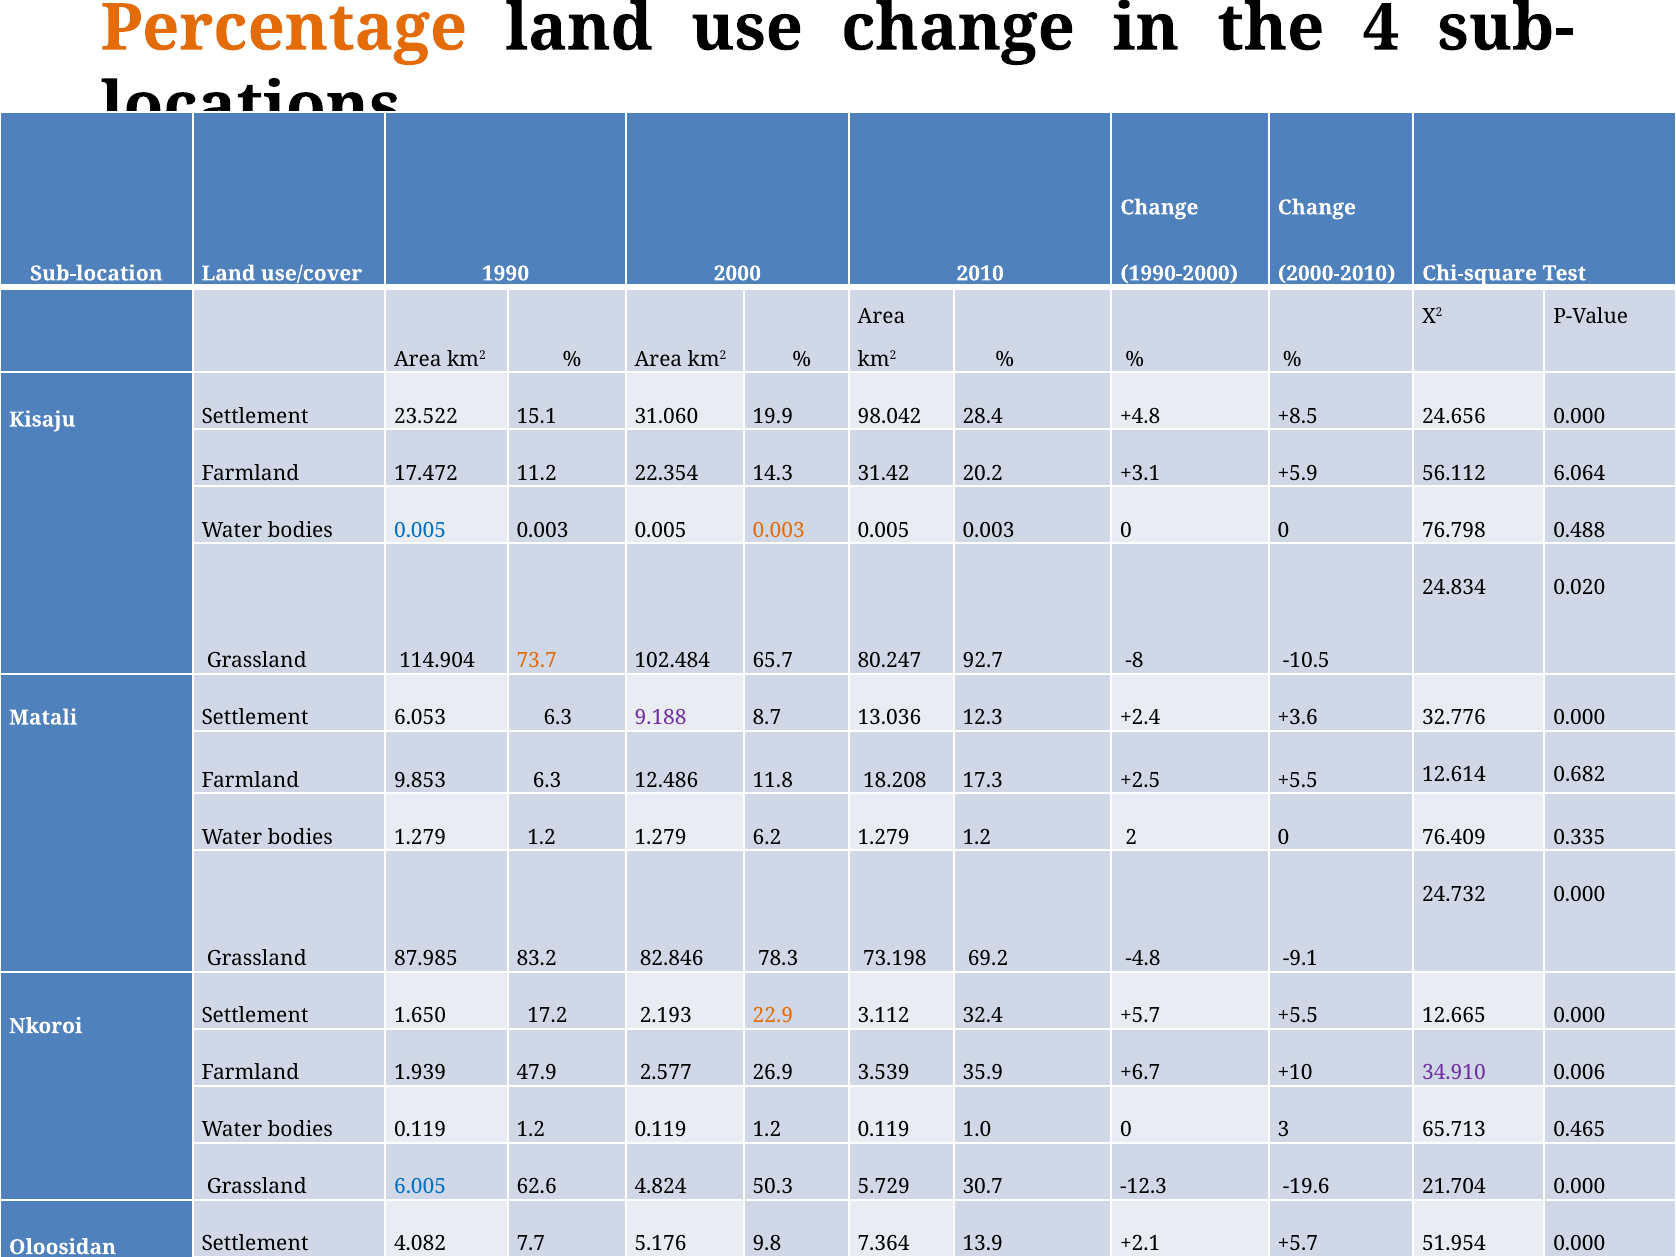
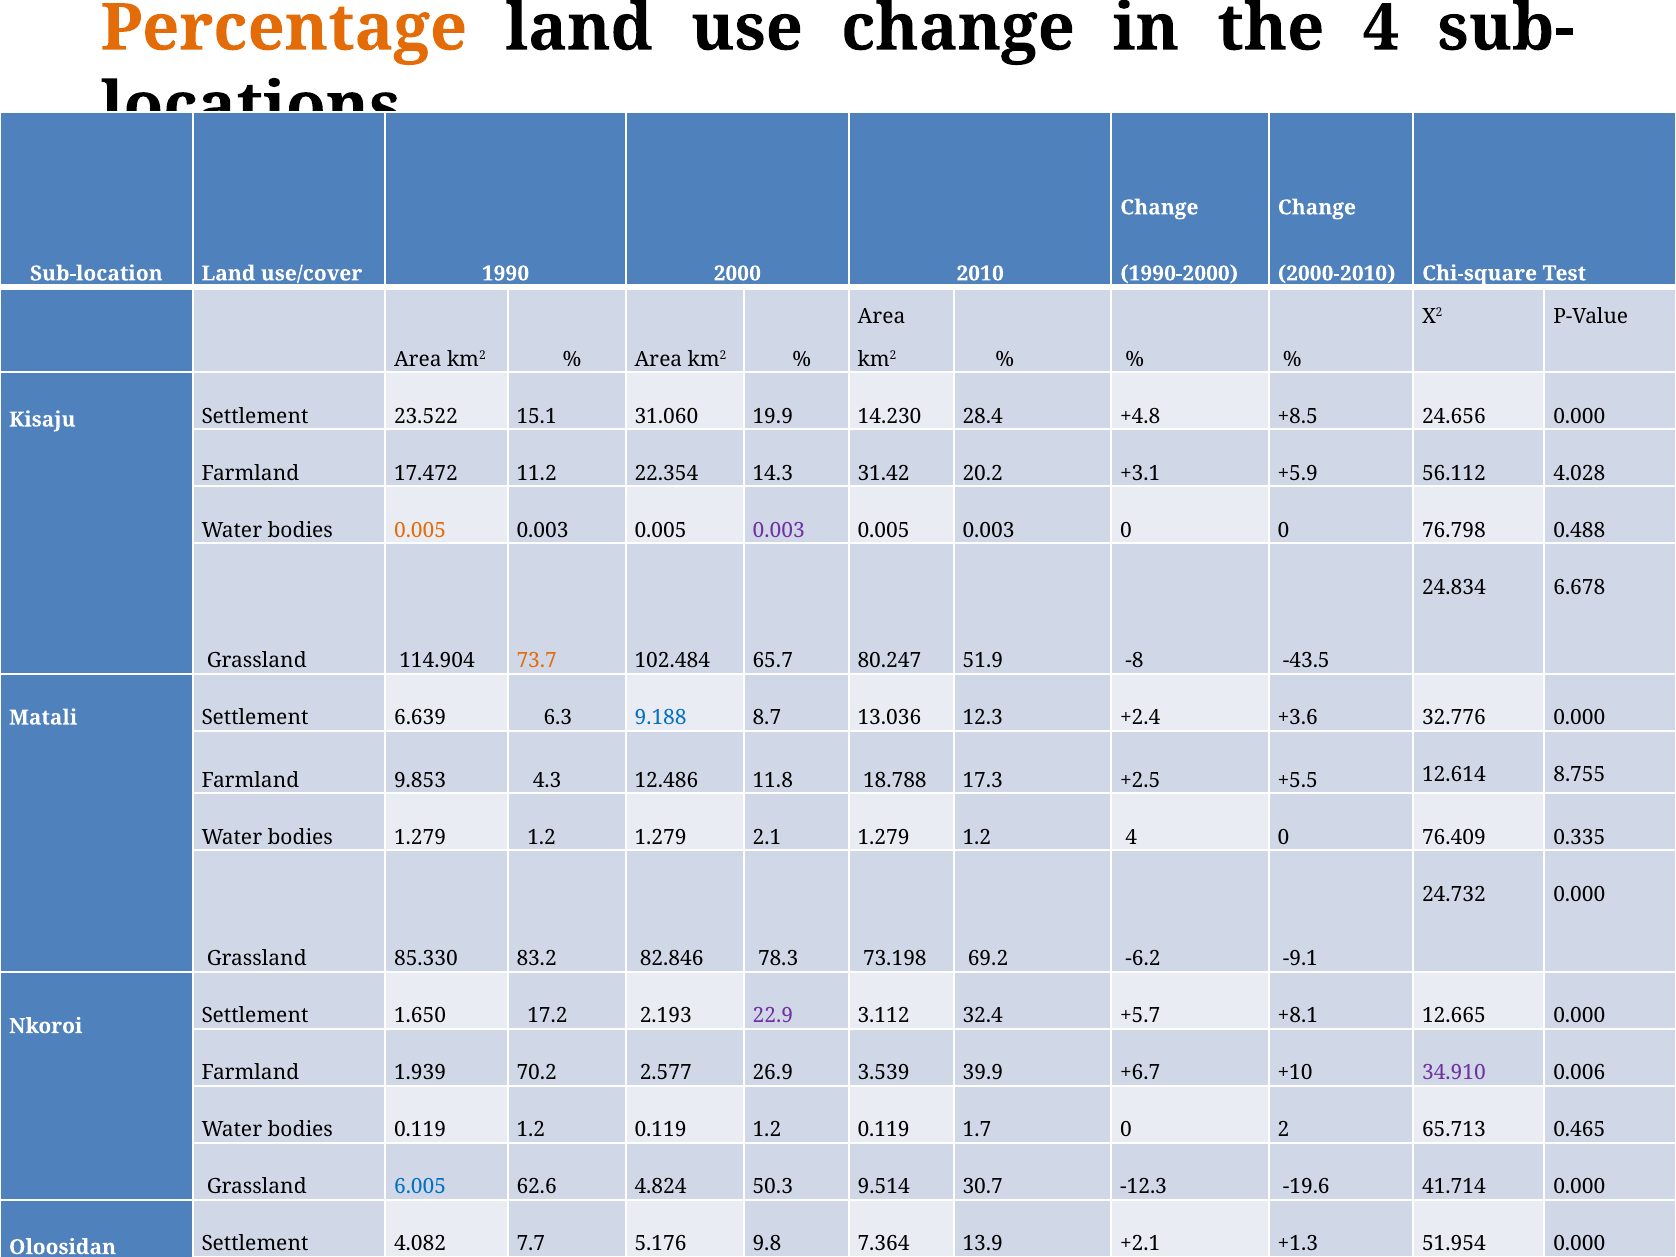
98.042: 98.042 -> 14.230
6.064: 6.064 -> 4.028
0.005 at (420, 530) colour: blue -> orange
0.003 at (779, 530) colour: orange -> purple
0.020: 0.020 -> 6.678
92.7: 92.7 -> 51.9
-10.5: -10.5 -> -43.5
6.053: 6.053 -> 6.639
9.188 colour: purple -> blue
9.853 6.3: 6.3 -> 4.3
18.208: 18.208 -> 18.788
0.682: 0.682 -> 8.755
6.2: 6.2 -> 2.1
1.2 2: 2 -> 4
87.985: 87.985 -> 85.330
-4.8: -4.8 -> -6.2
22.9 colour: orange -> purple
+5.7 +5.5: +5.5 -> +8.1
47.9: 47.9 -> 70.2
35.9: 35.9 -> 39.9
1.0: 1.0 -> 1.7
3: 3 -> 2
5.729: 5.729 -> 9.514
21.704: 21.704 -> 41.714
+2.1 +5.7: +5.7 -> +1.3
